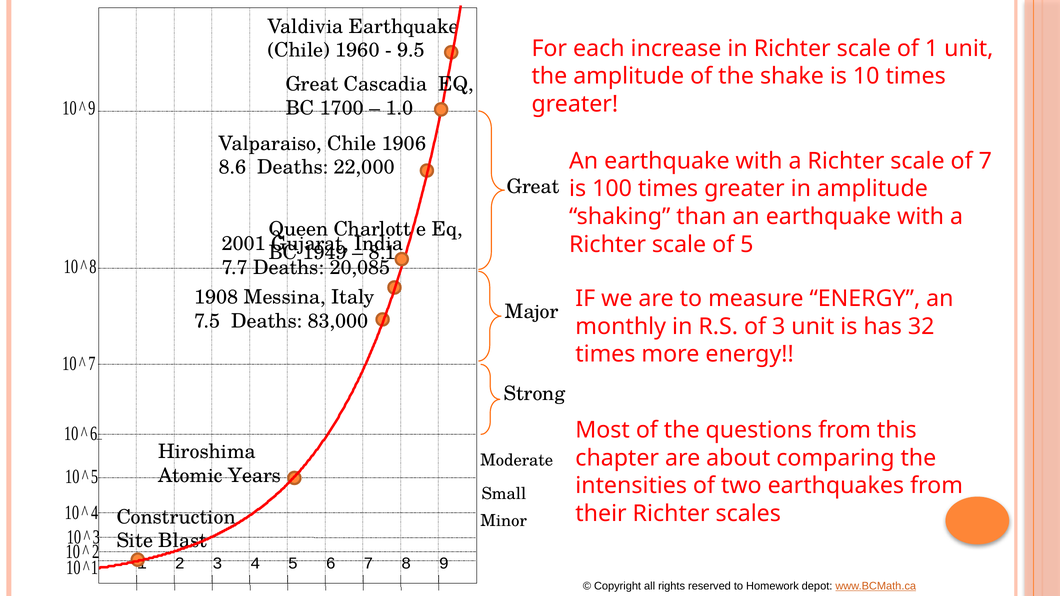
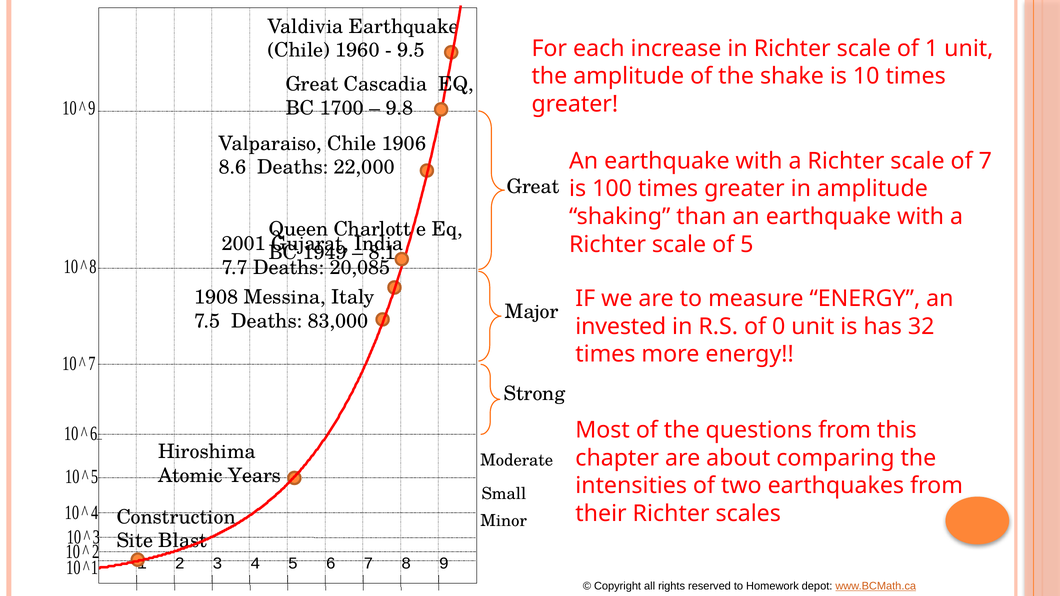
1.0: 1.0 -> 9.8
monthly: monthly -> invested
of 3: 3 -> 0
